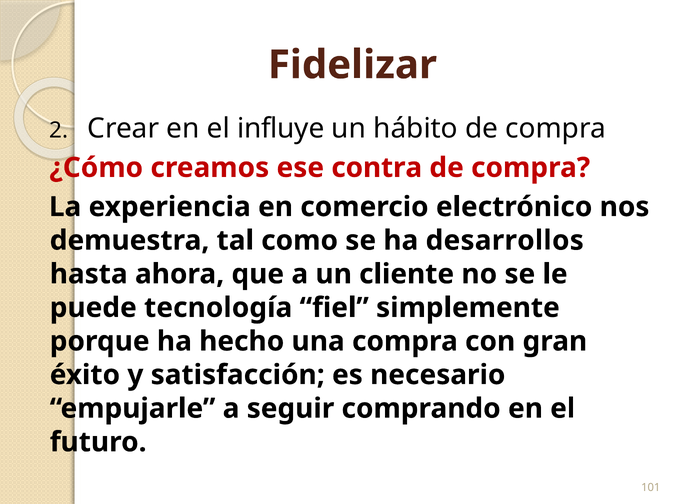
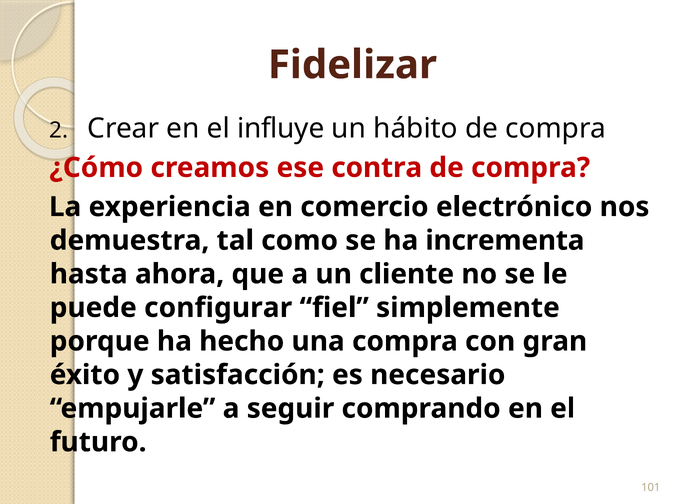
desarrollos: desarrollos -> incrementa
tecnología: tecnología -> configurar
